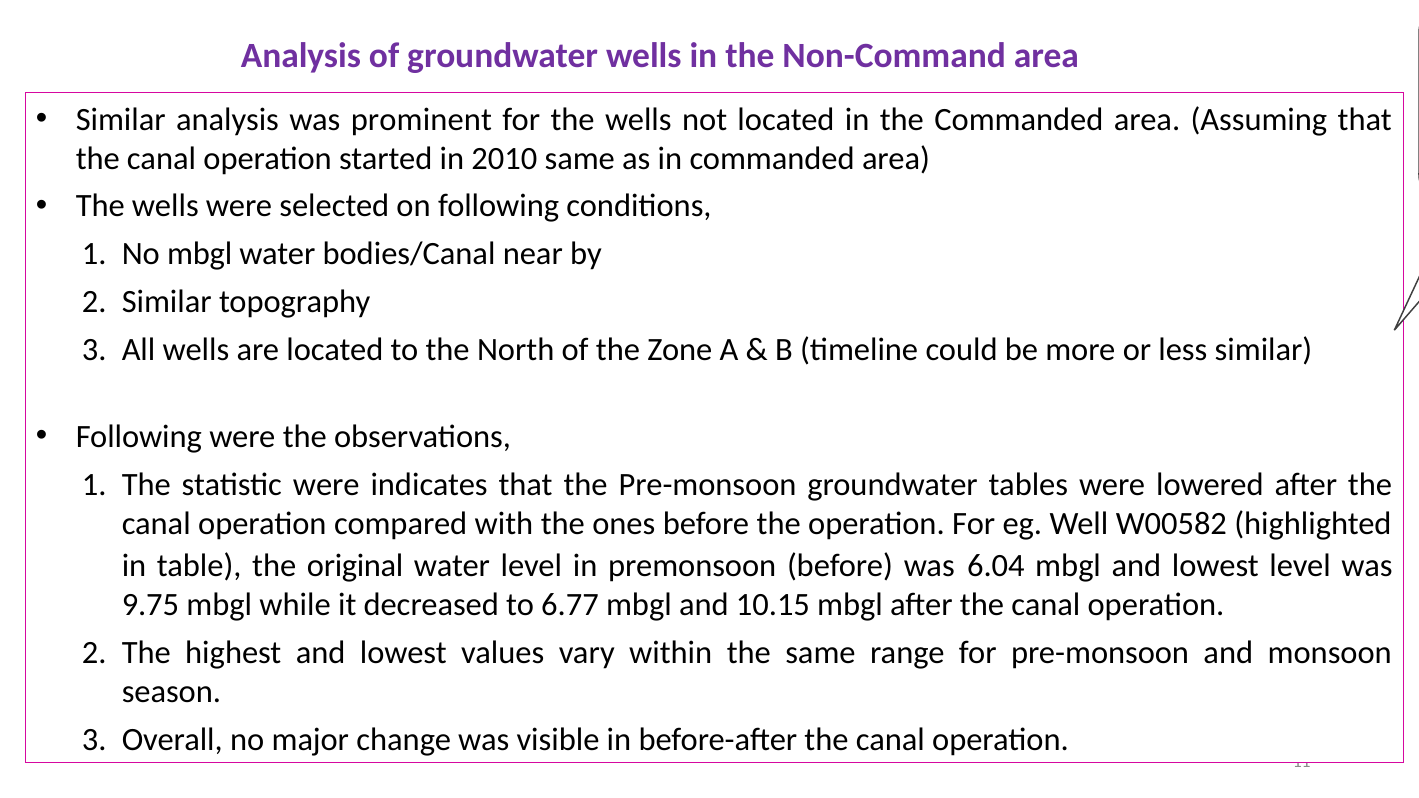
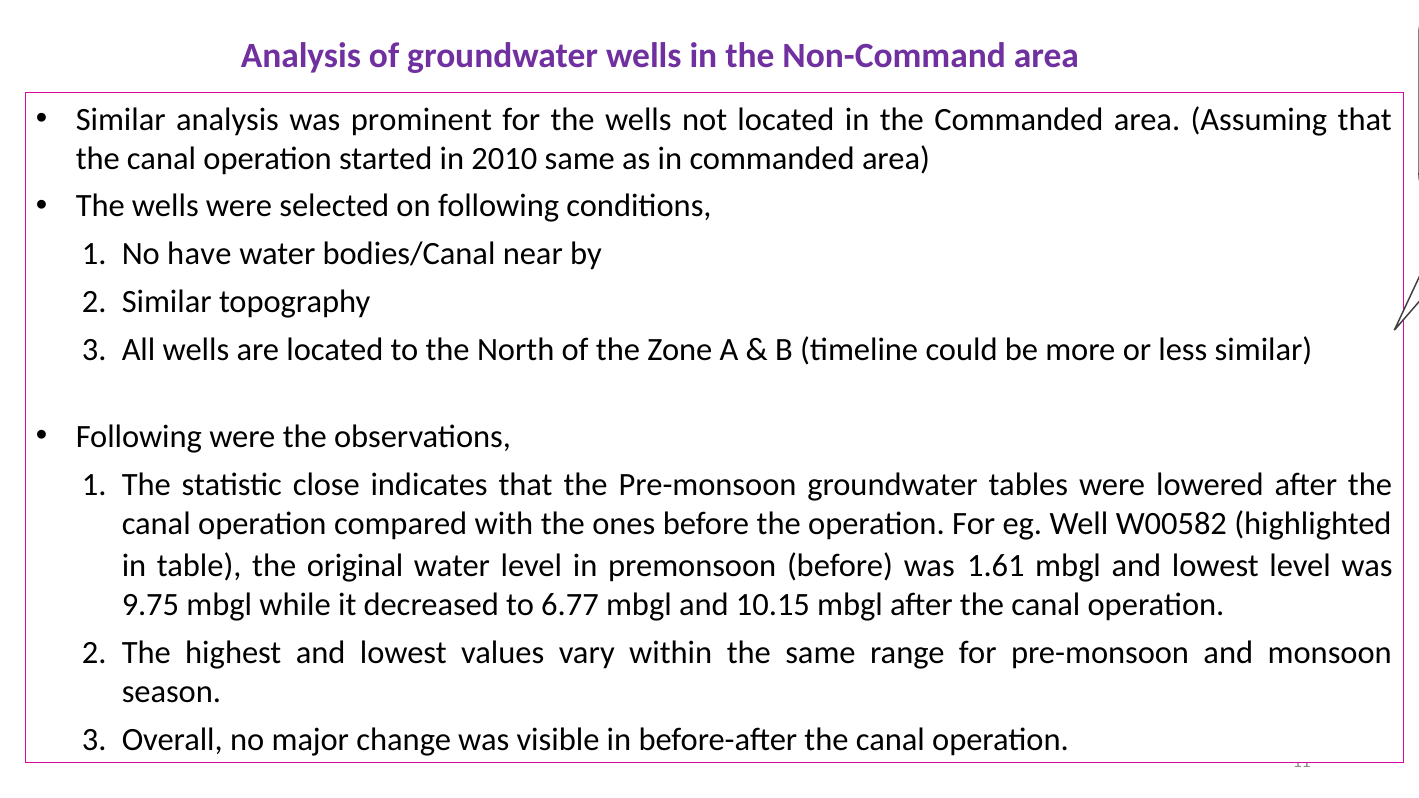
No mbgl: mbgl -> have
statistic were: were -> close
6.04: 6.04 -> 1.61
